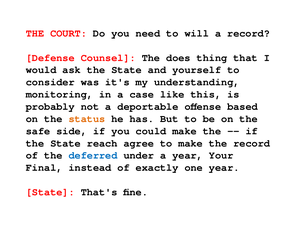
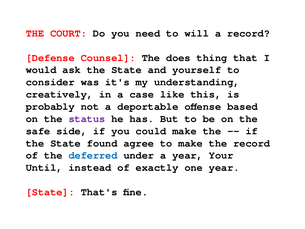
monitoring: monitoring -> creatively
status colour: orange -> purple
reach: reach -> found
Final: Final -> Until
